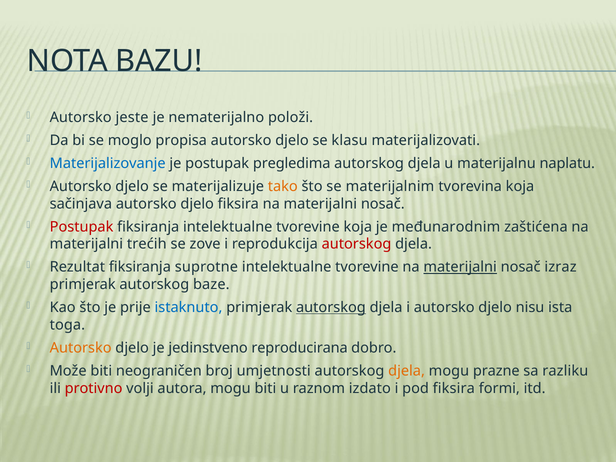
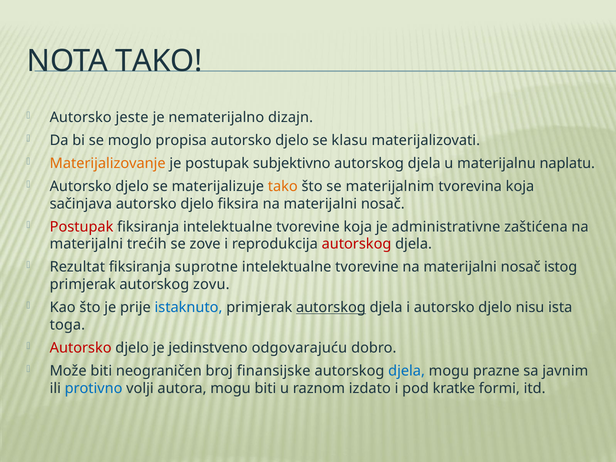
NOTA BAZU: BAZU -> TAKO
položi: položi -> dizajn
Materijalizovanje colour: blue -> orange
pregledima: pregledima -> subjektivno
međunarodnim: međunarodnim -> administrativne
materijalni at (460, 267) underline: present -> none
izraz: izraz -> istog
baze: baze -> zovu
Autorsko at (81, 348) colour: orange -> red
reproducirana: reproducirana -> odgovarajuću
umjetnosti: umjetnosti -> finansijske
djela at (407, 371) colour: orange -> blue
razliku: razliku -> javnim
protivno colour: red -> blue
pod fiksira: fiksira -> kratke
